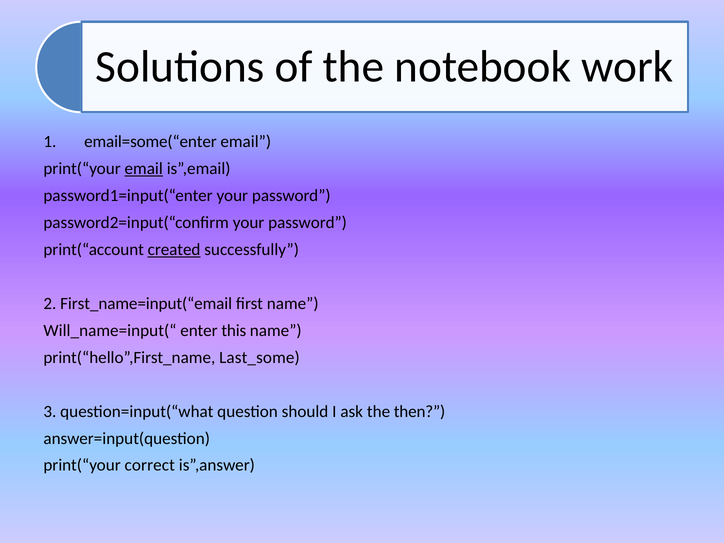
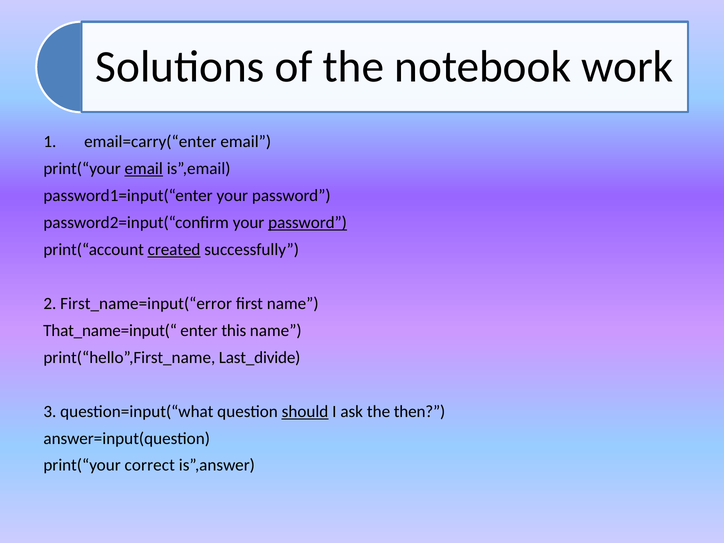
email=some(“enter: email=some(“enter -> email=carry(“enter
password at (308, 223) underline: none -> present
First_name=input(“email: First_name=input(“email -> First_name=input(“error
Will_name=input(“: Will_name=input(“ -> That_name=input(“
Last_some: Last_some -> Last_divide
should underline: none -> present
